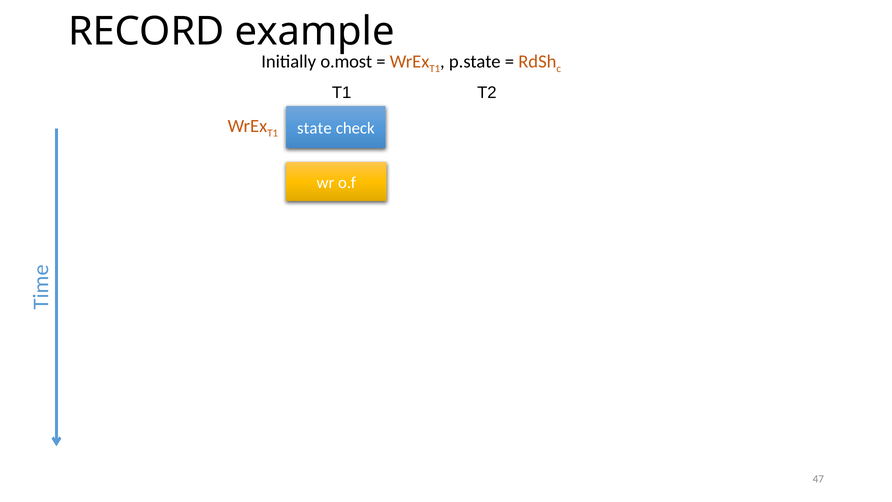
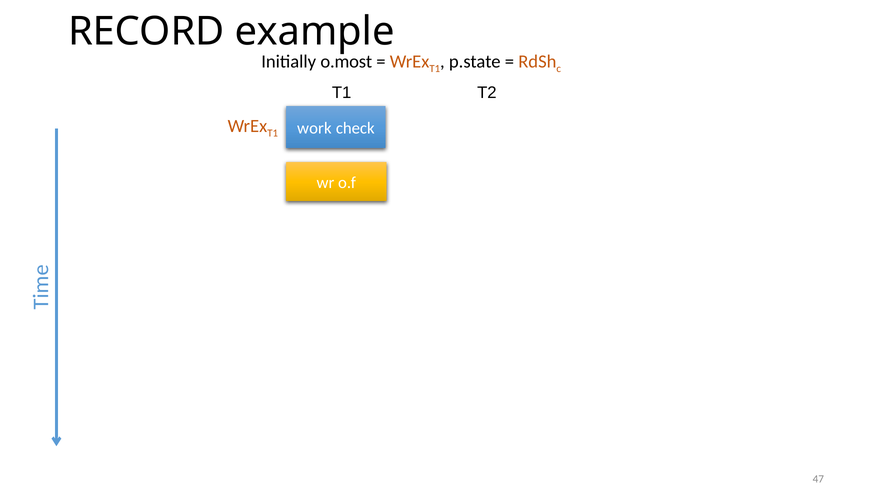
state: state -> work
